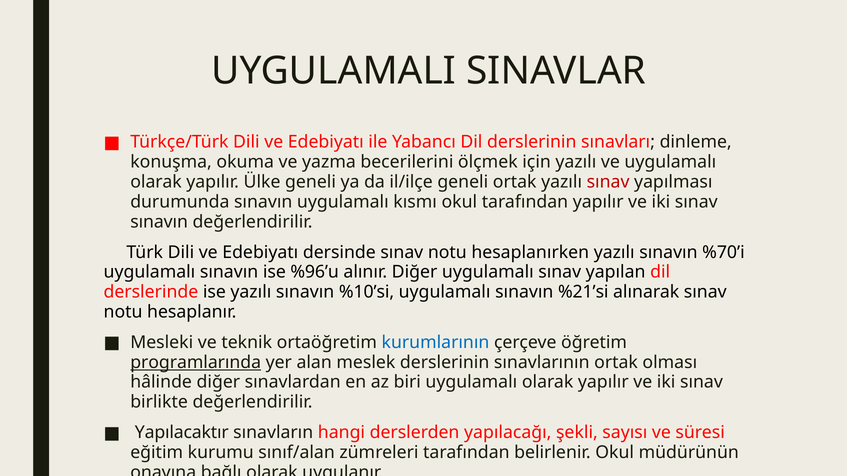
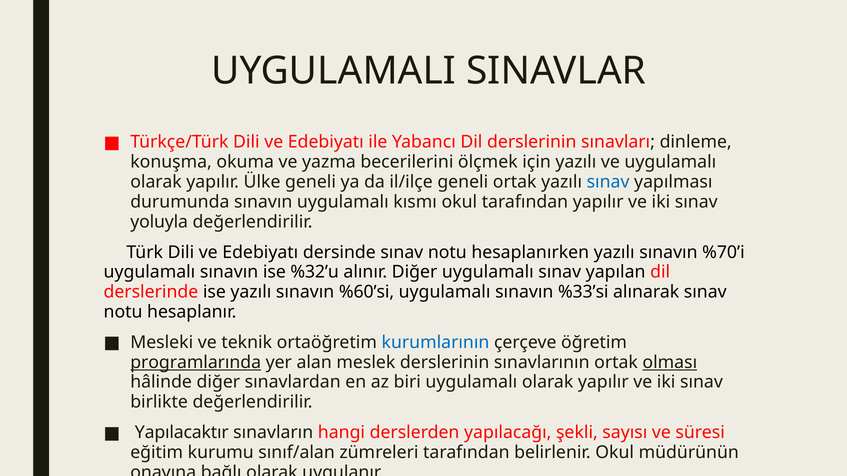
sınav at (608, 182) colour: red -> blue
sınavın at (159, 222): sınavın -> yoluyla
%96’u: %96’u -> %32’u
%10’si: %10’si -> %60’si
%21’si: %21’si -> %33’si
olması underline: none -> present
